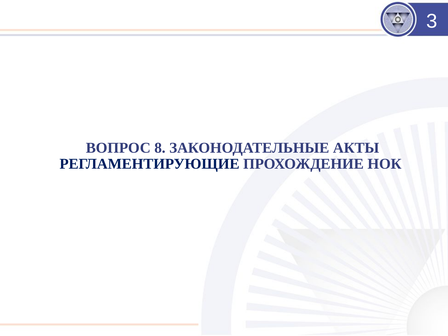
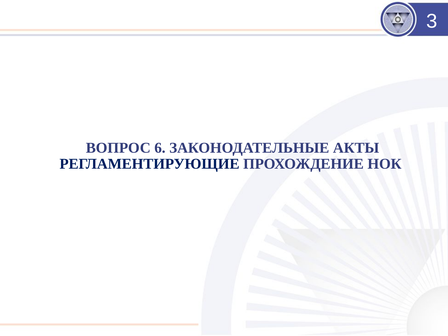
8: 8 -> 6
